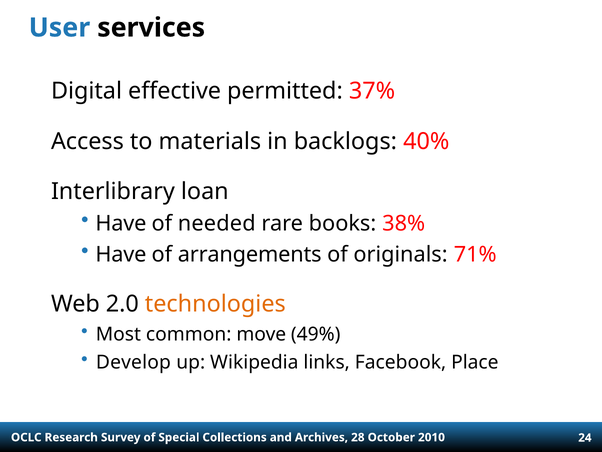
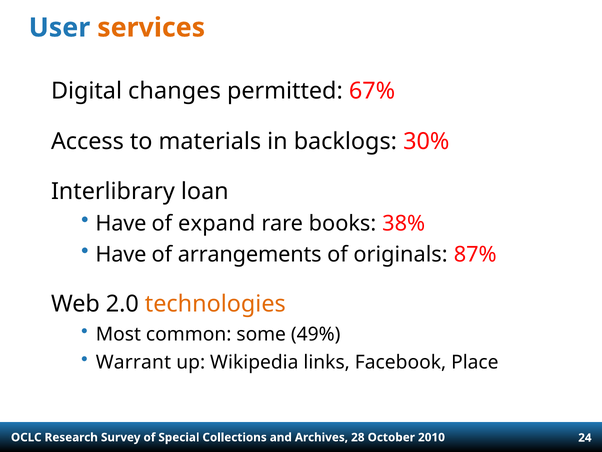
services colour: black -> orange
effective: effective -> changes
37%: 37% -> 67%
40%: 40% -> 30%
needed: needed -> expand
71%: 71% -> 87%
move: move -> some
Develop: Develop -> Warrant
